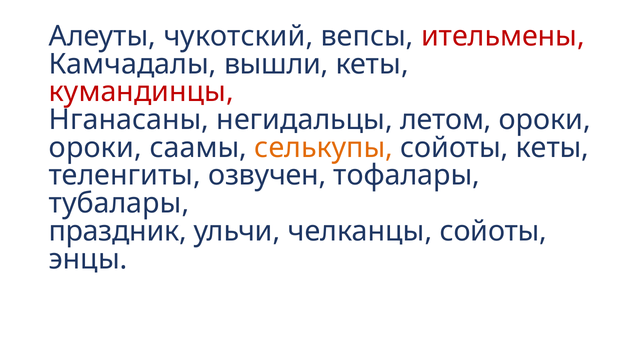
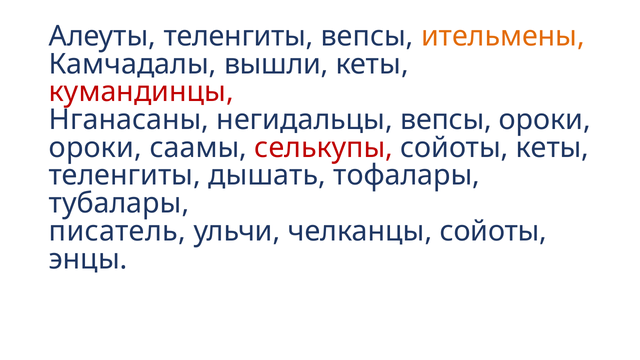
Алеуты чукотский: чукотский -> теленгиты
ительмены colour: red -> orange
негидальцы летом: летом -> вепсы
селькупы colour: orange -> red
озвучен: озвучен -> дышать
праздник: праздник -> писатель
